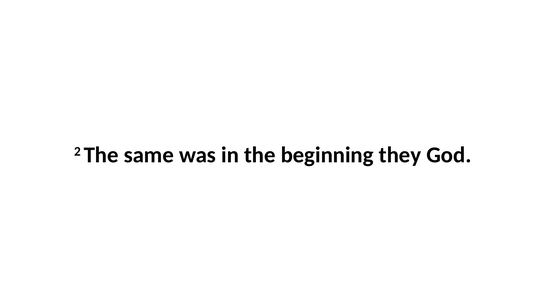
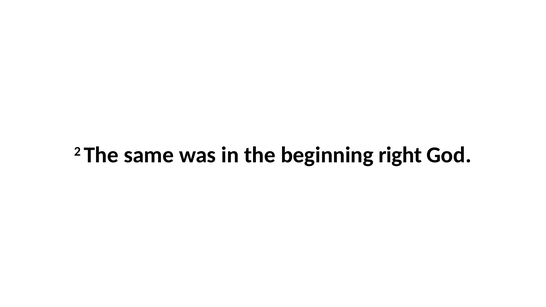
they: they -> right
